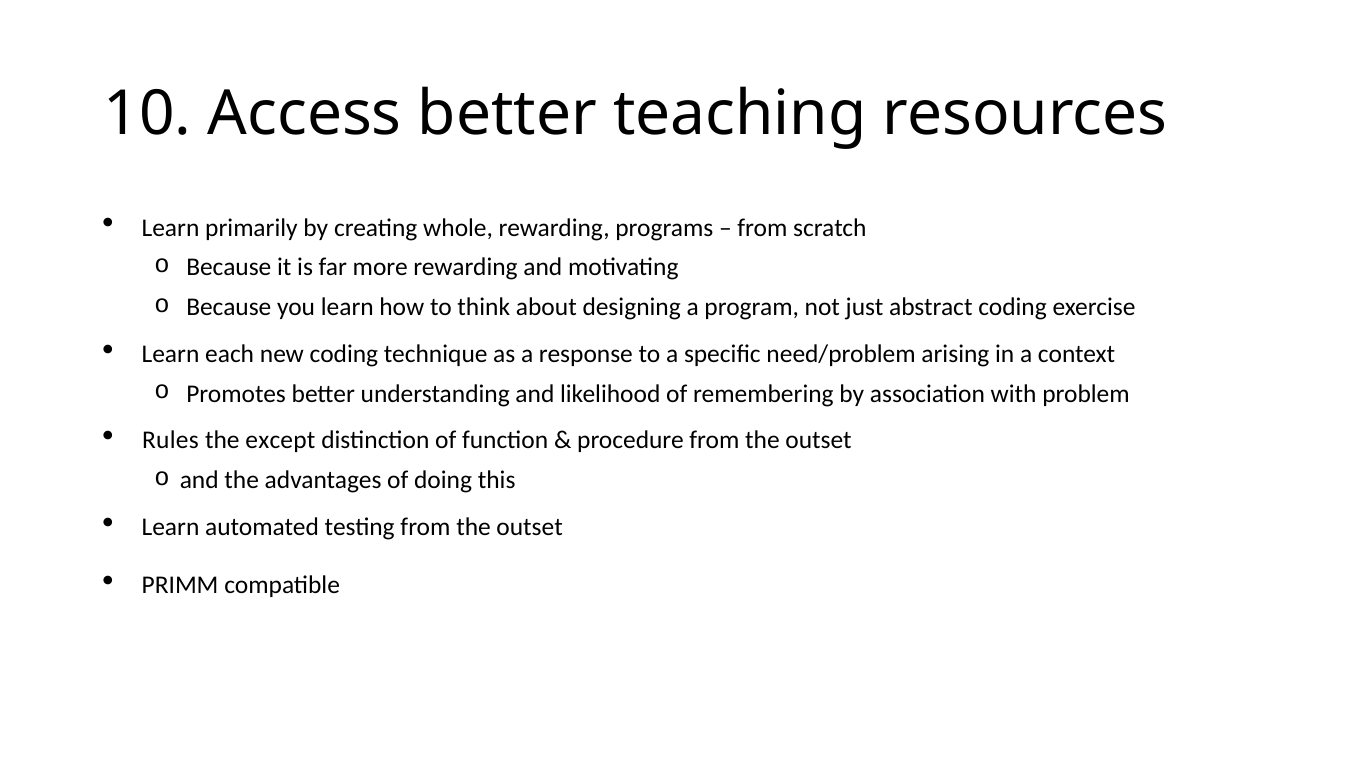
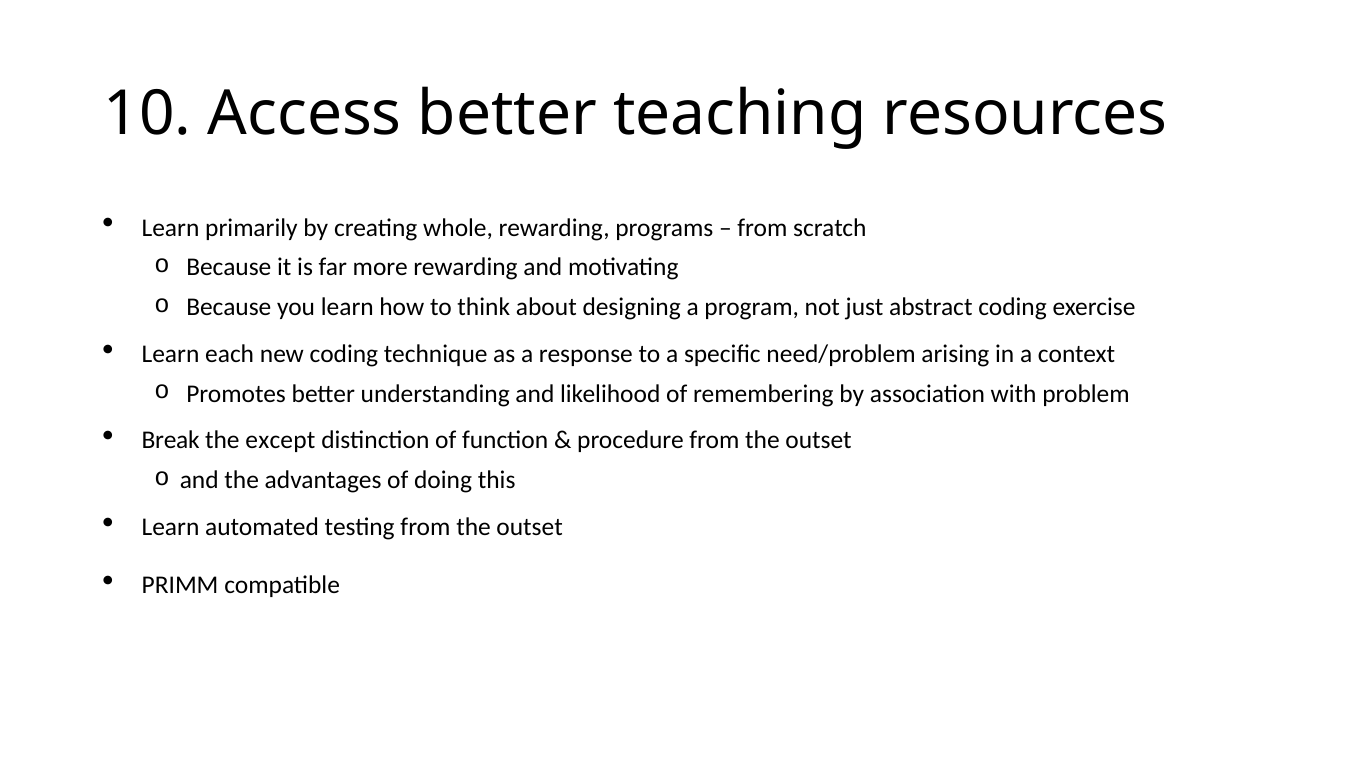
Rules: Rules -> Break
